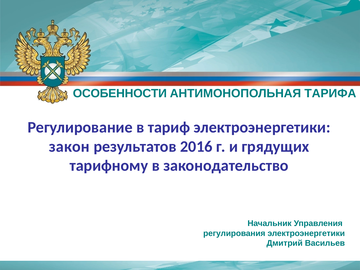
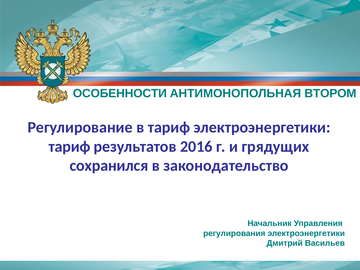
ТАРИФА: ТАРИФА -> ВТОРОМ
закон at (69, 146): закон -> тариф
тарифному: тарифному -> сохранился
